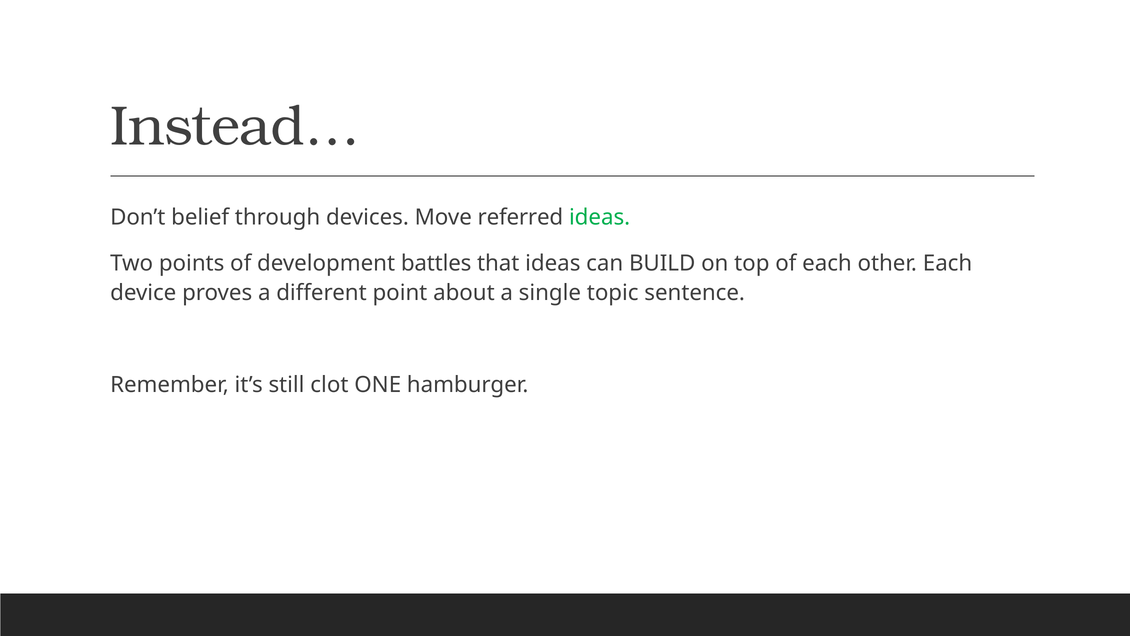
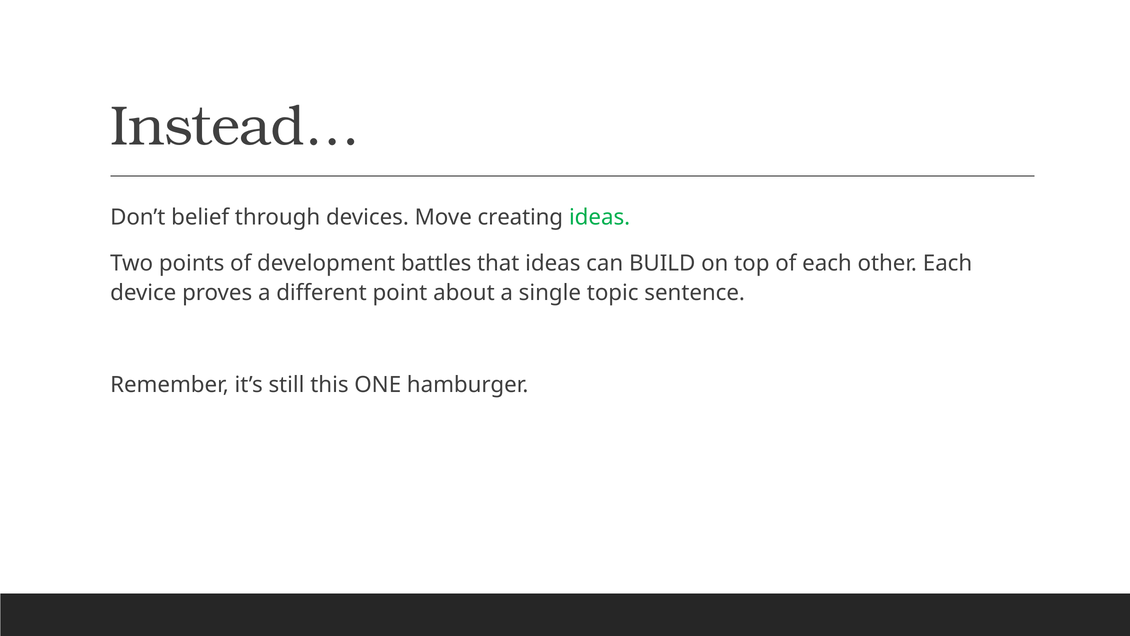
referred: referred -> creating
clot: clot -> this
